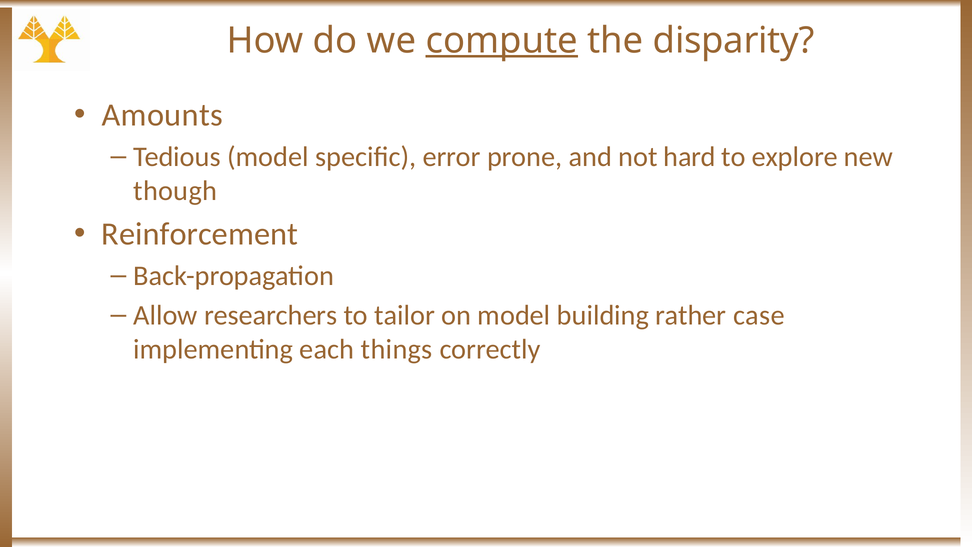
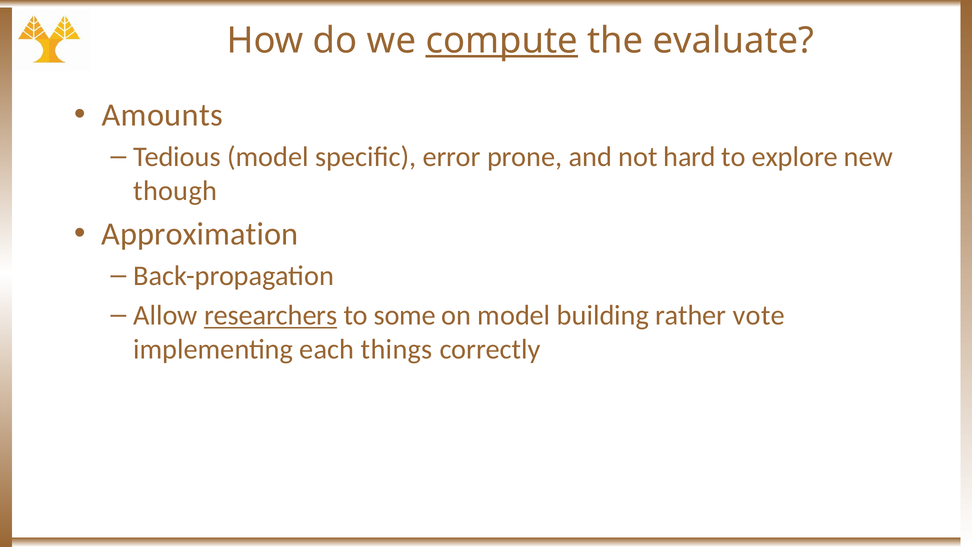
disparity: disparity -> evaluate
Reinforcement: Reinforcement -> Approximation
researchers underline: none -> present
tailor: tailor -> some
case: case -> vote
